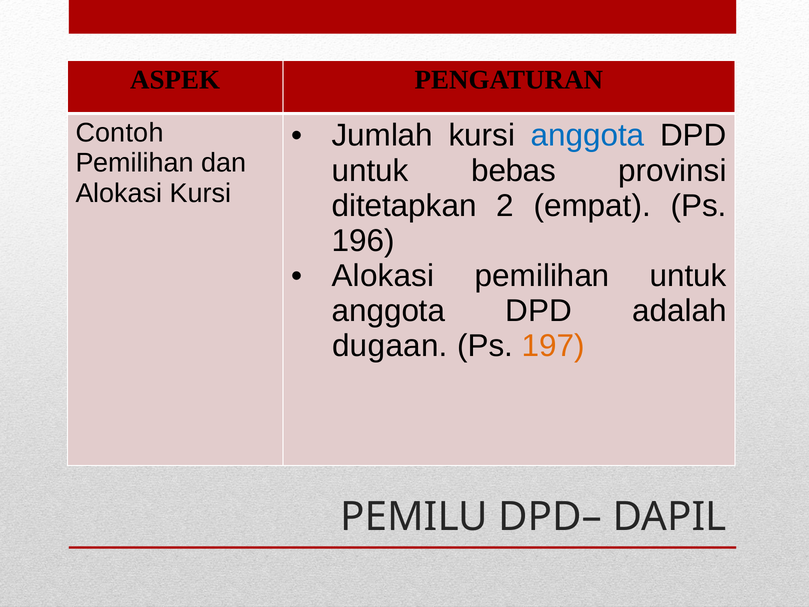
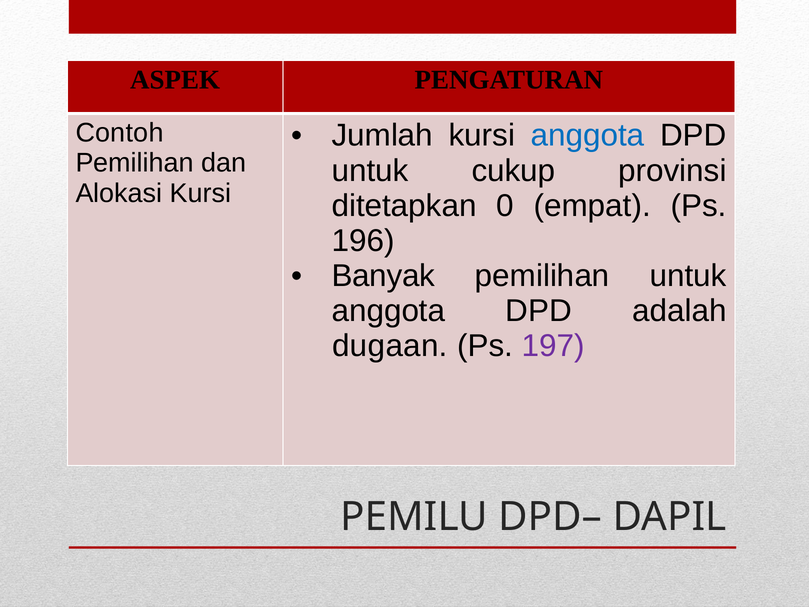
bebas: bebas -> cukup
2: 2 -> 0
Alokasi at (383, 276): Alokasi -> Banyak
197 colour: orange -> purple
